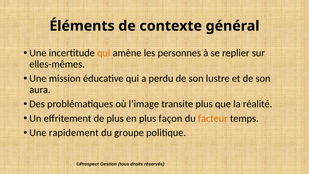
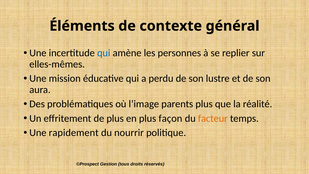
qui at (104, 53) colour: orange -> blue
transite: transite -> parents
groupe: groupe -> nourrir
